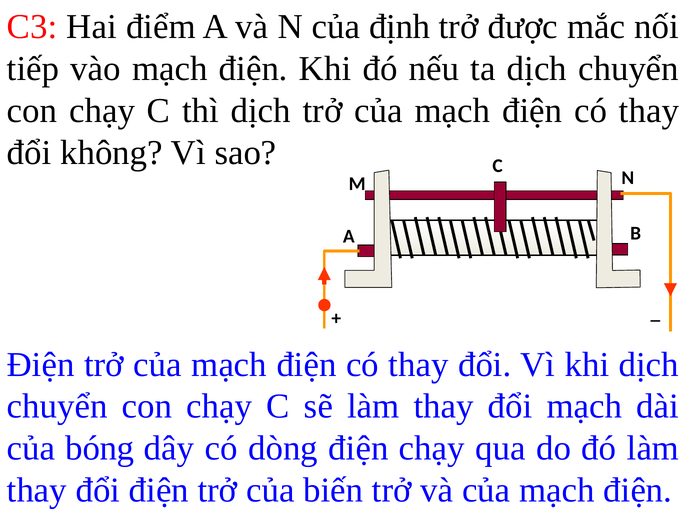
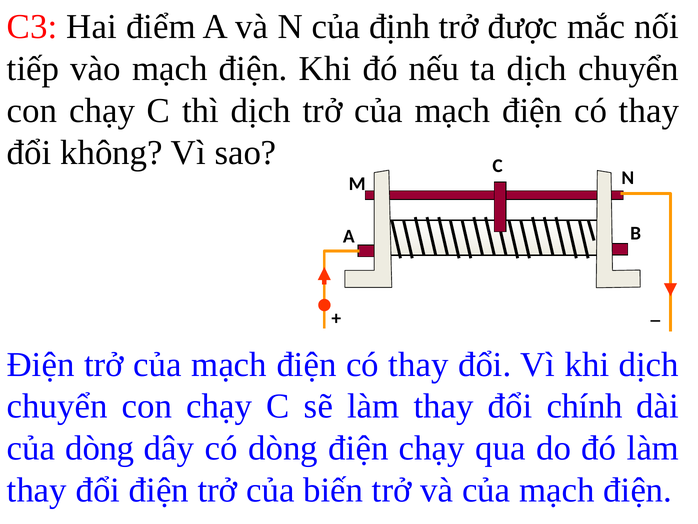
đổi mạch: mạch -> chính
của bóng: bóng -> dòng
